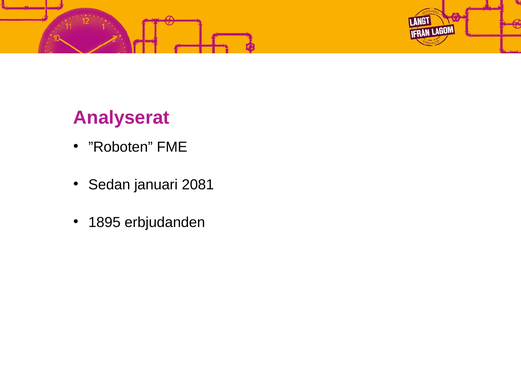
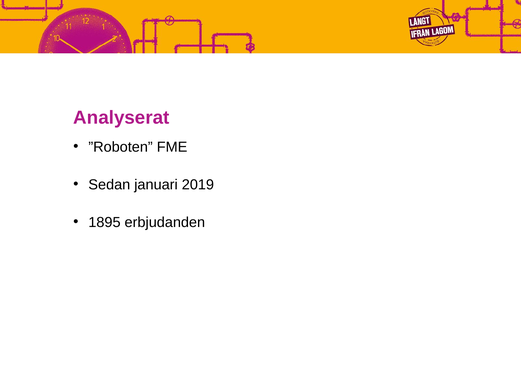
2081: 2081 -> 2019
